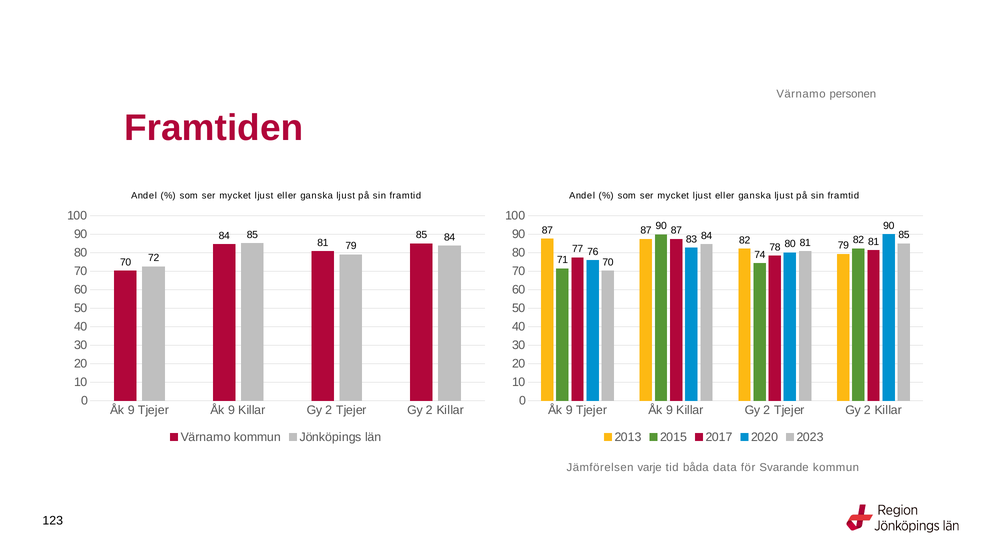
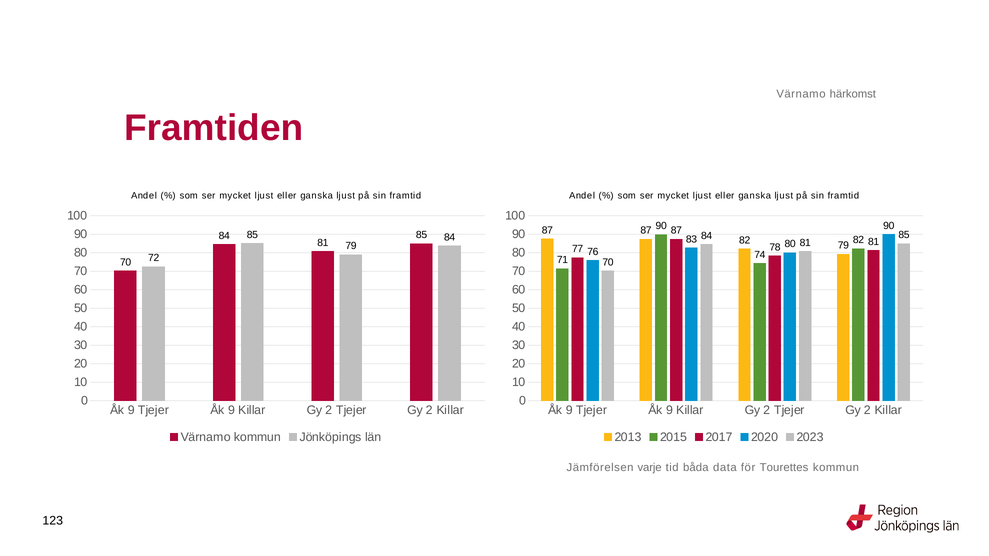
personen: personen -> härkomst
Svarande: Svarande -> Tourettes
